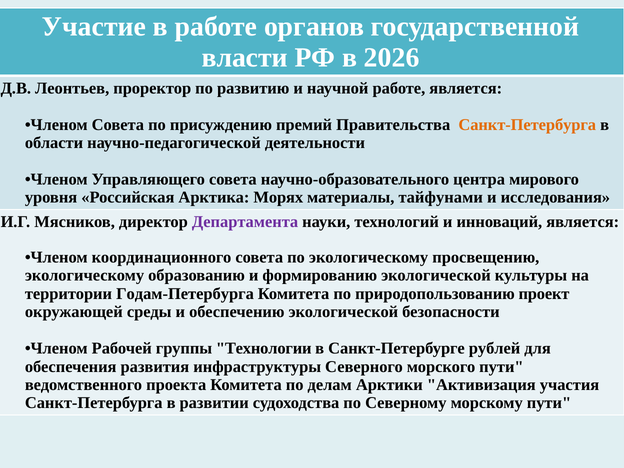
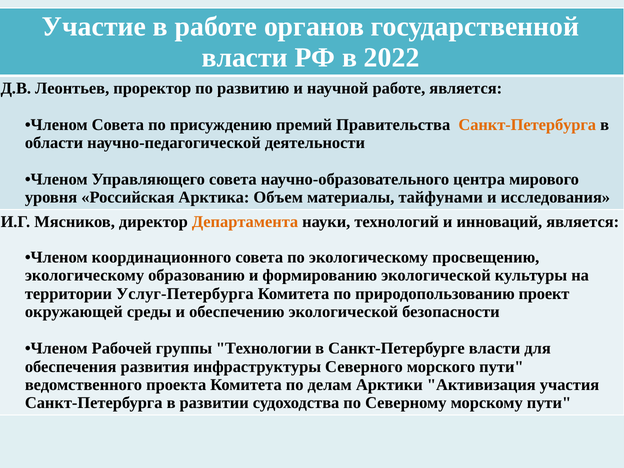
2026: 2026 -> 2022
Морях: Морях -> Объем
Департамента colour: purple -> orange
Годам-Петербурга: Годам-Петербурга -> Услуг-Петербурга
Санкт-Петербурге рублей: рублей -> власти
